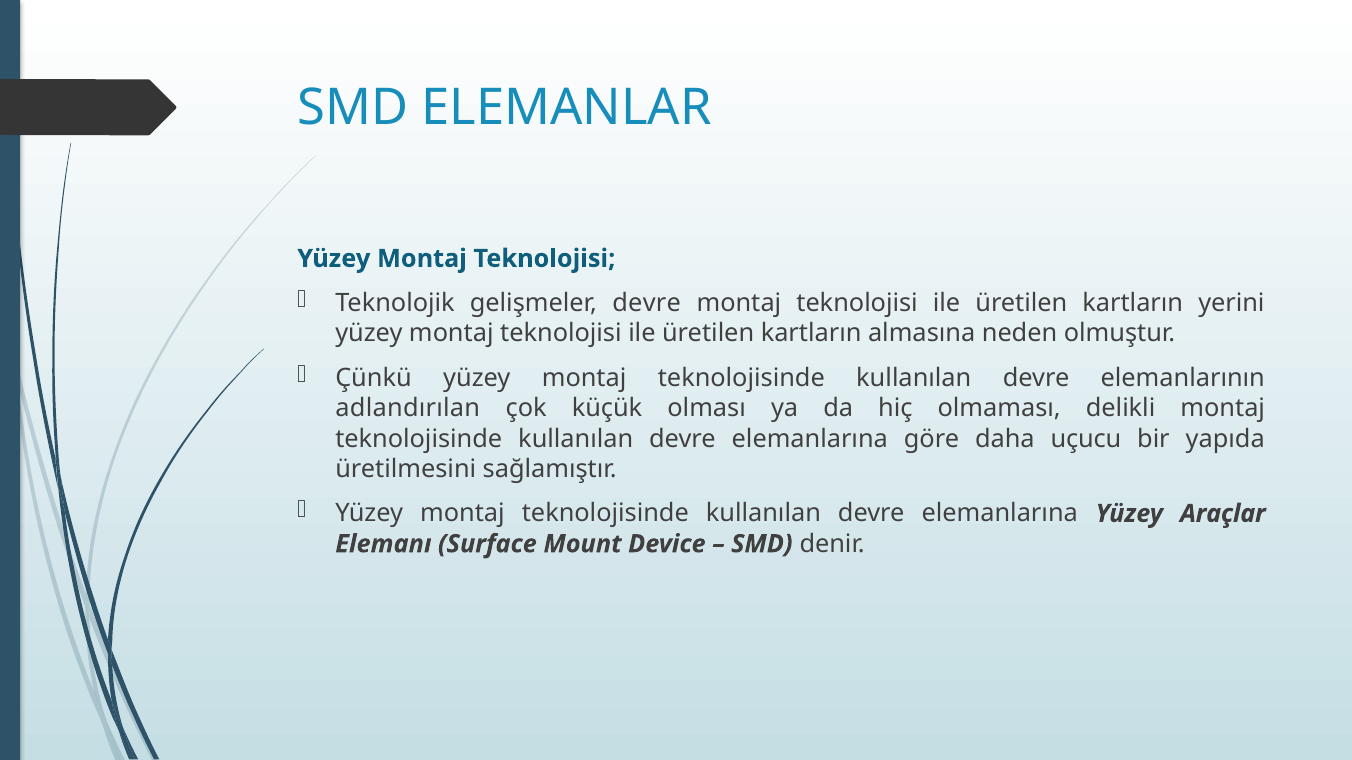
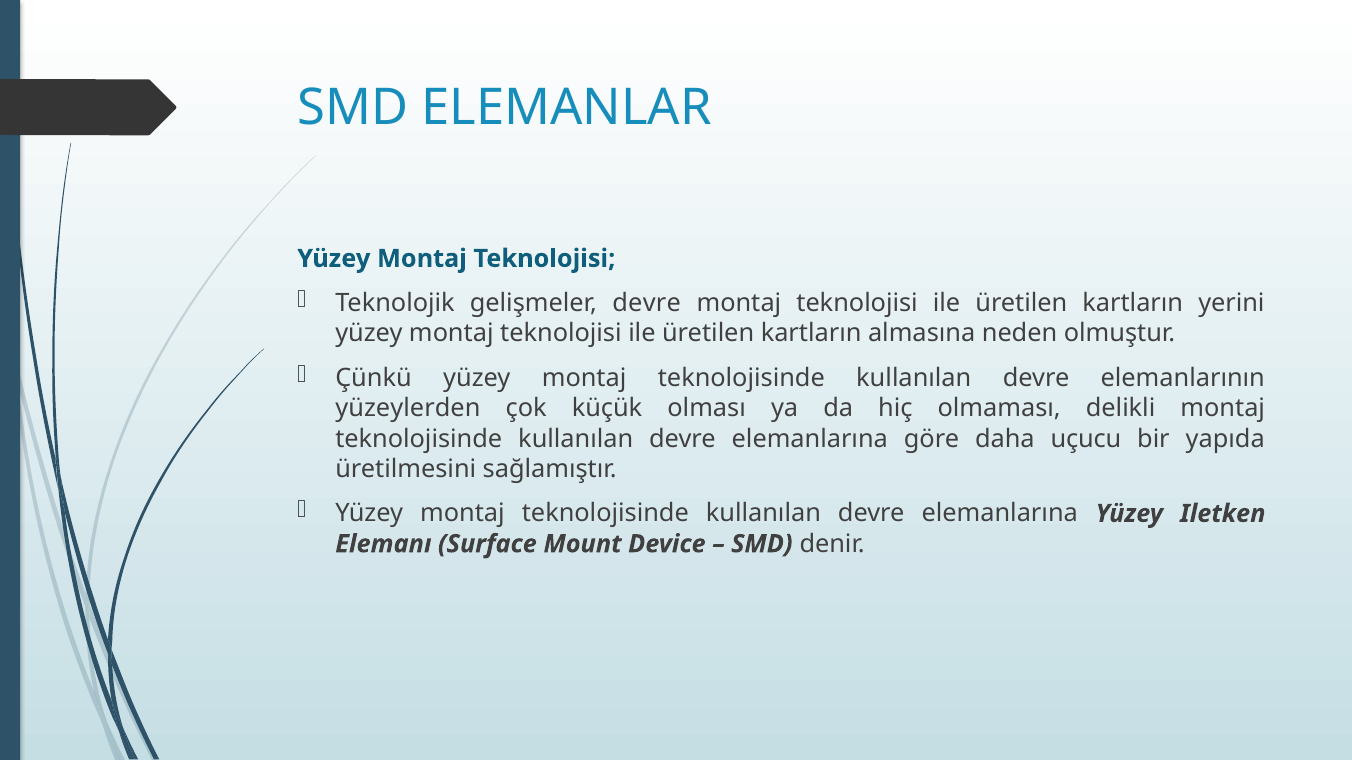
adlandırılan: adlandırılan -> yüzeylerden
Araçlar: Araçlar -> Iletken
